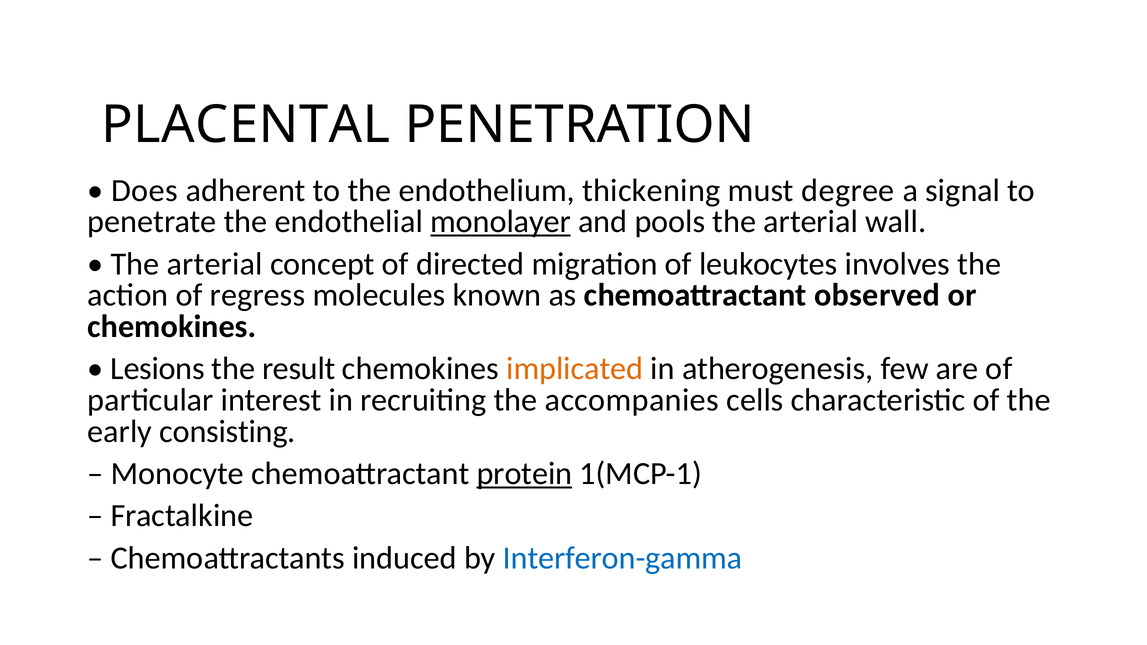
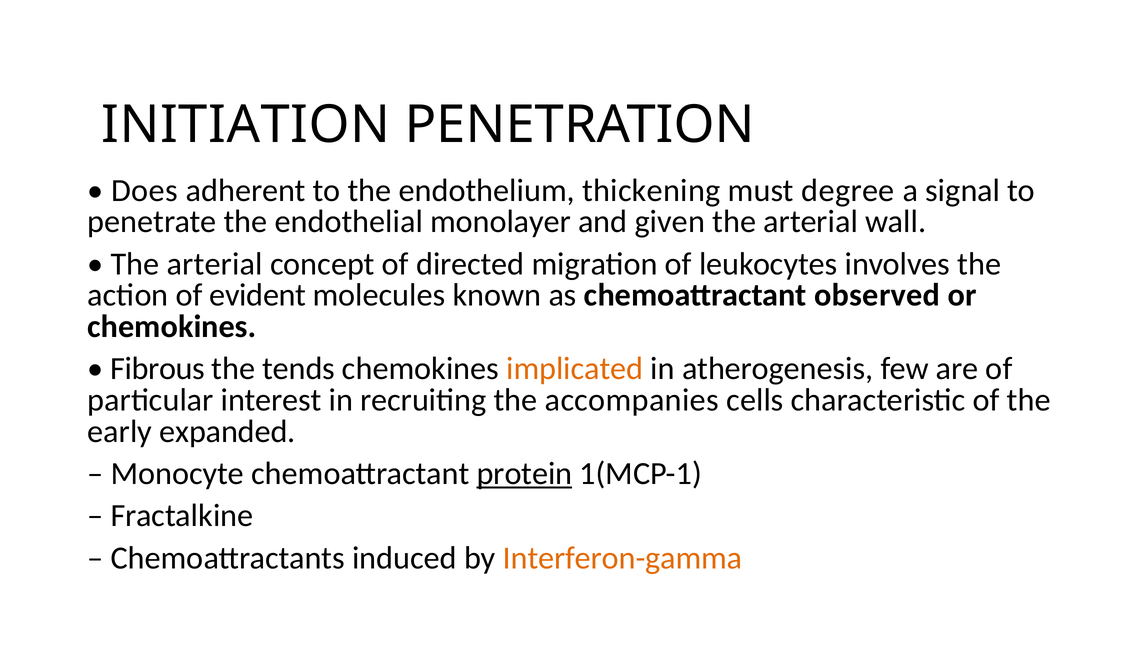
PLACENTAL: PLACENTAL -> INITIATION
monolayer underline: present -> none
pools: pools -> given
regress: regress -> evident
Lesions: Lesions -> Fibrous
result: result -> tends
consisting: consisting -> expanded
Interferon-gamma colour: blue -> orange
